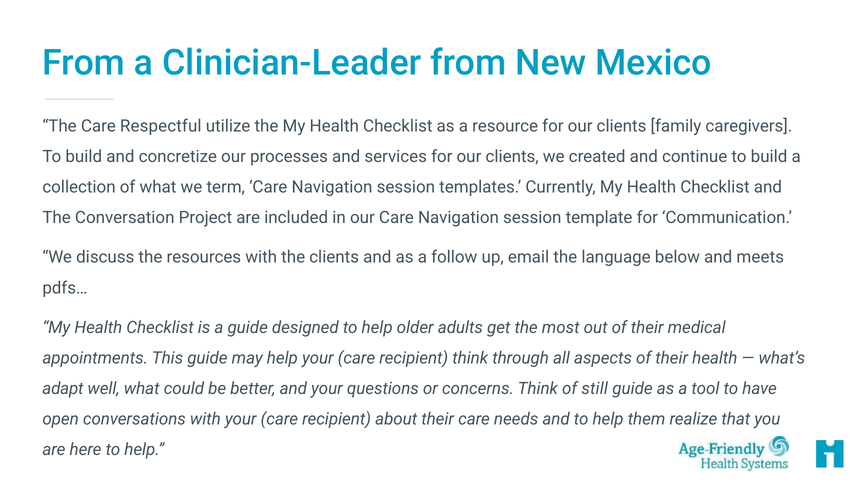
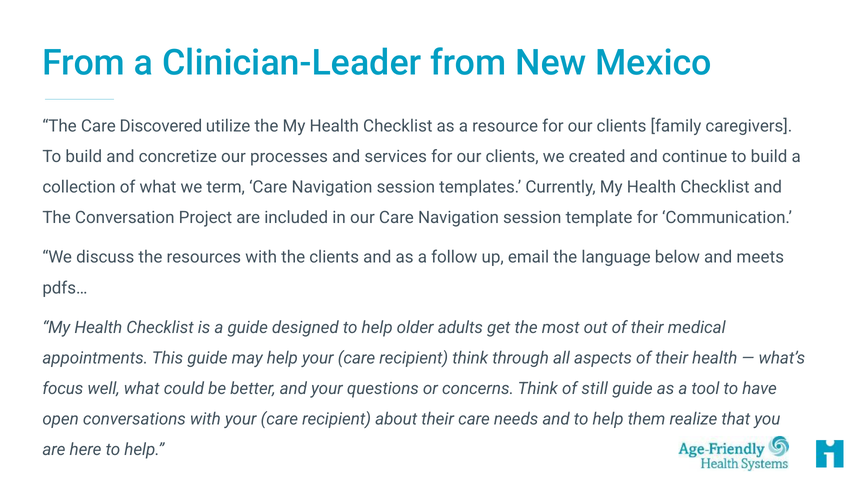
Respectful: Respectful -> Discovered
adapt: adapt -> focus
